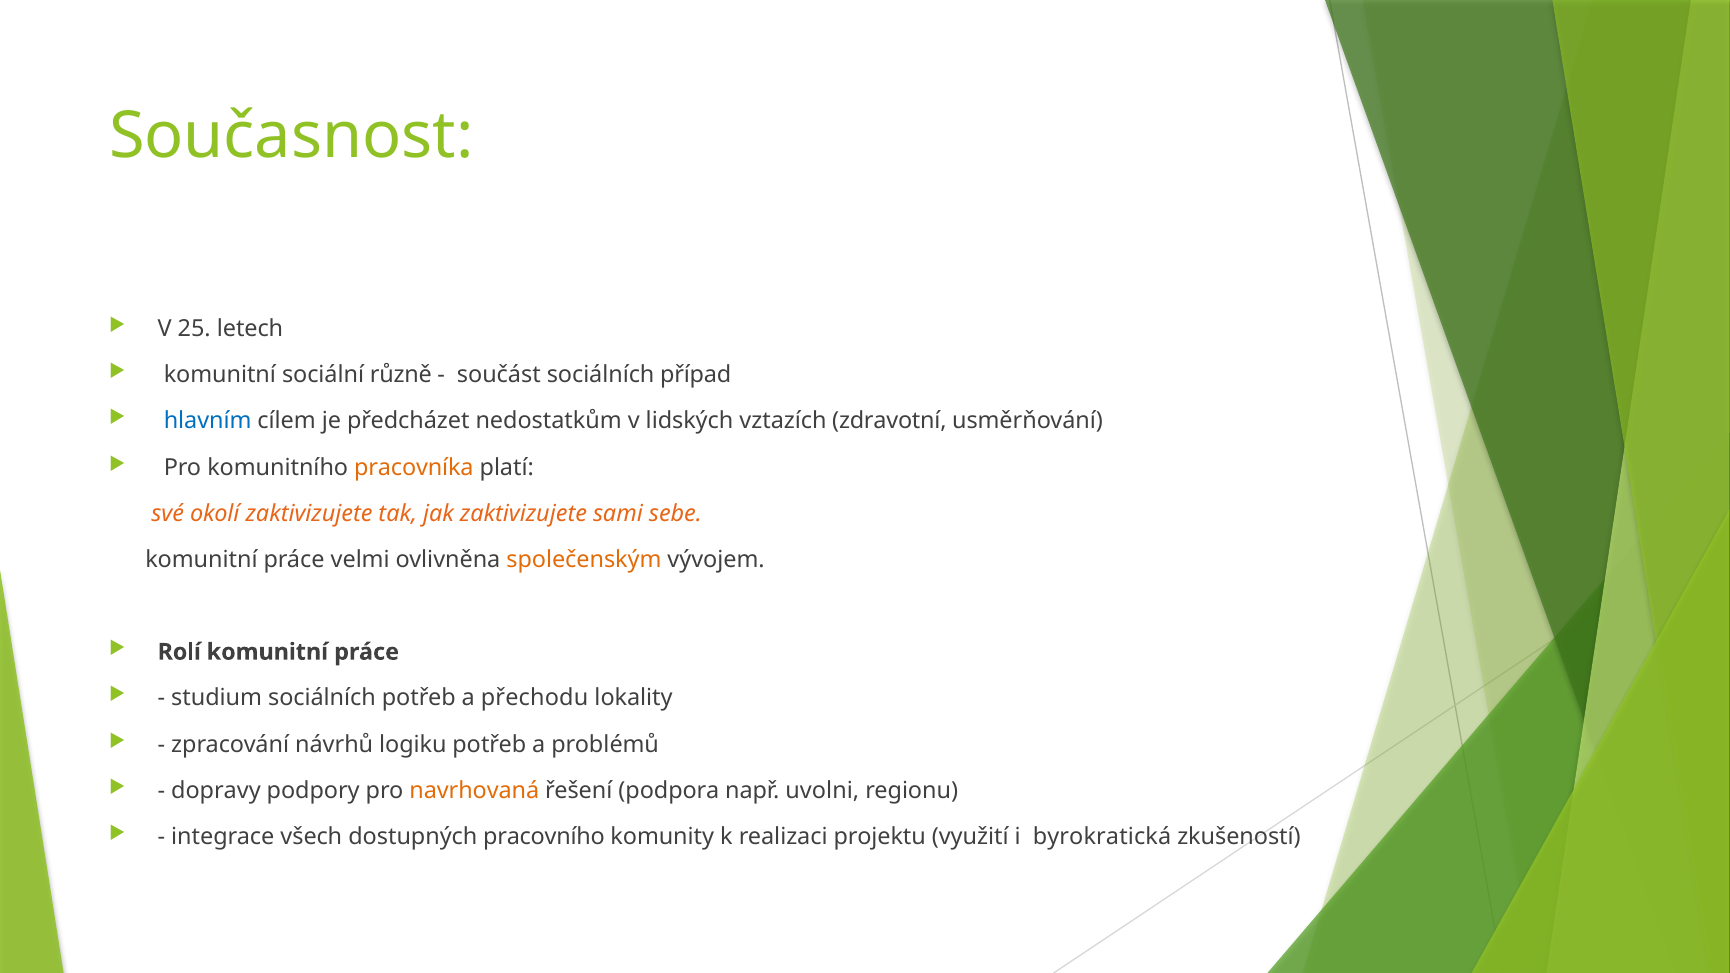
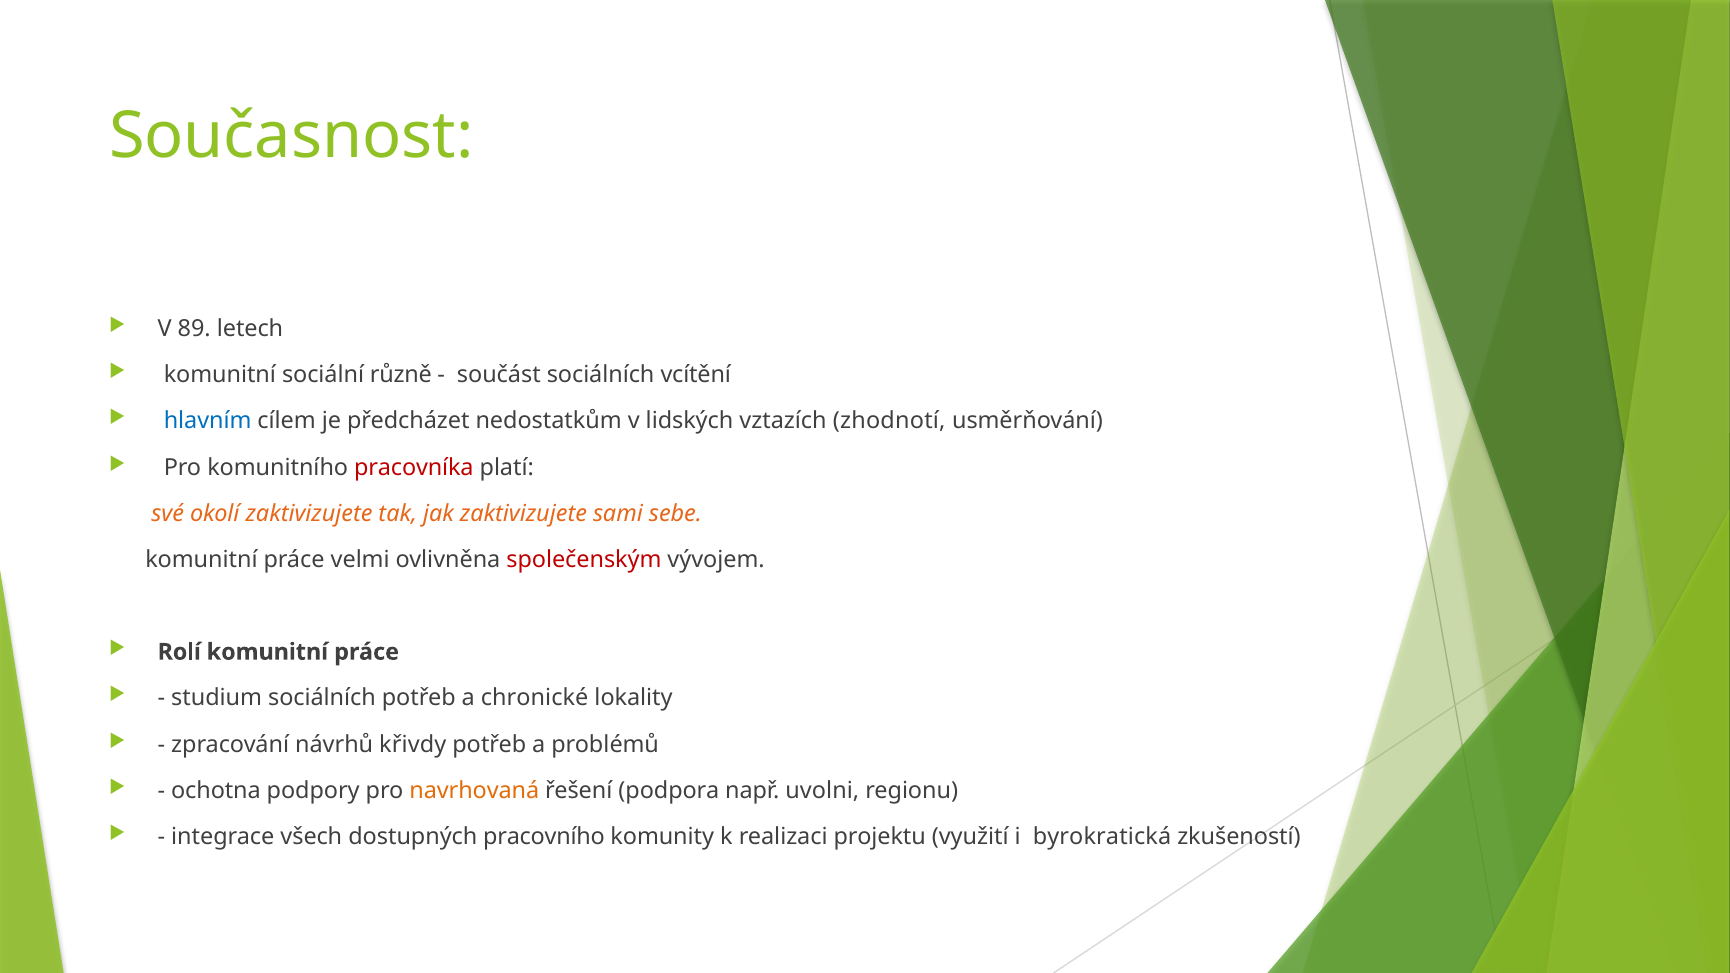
25: 25 -> 89
případ: případ -> vcítění
zdravotní: zdravotní -> zhodnotí
pracovníka colour: orange -> red
společenským colour: orange -> red
přechodu: přechodu -> chronické
logiku: logiku -> křivdy
dopravy: dopravy -> ochotna
